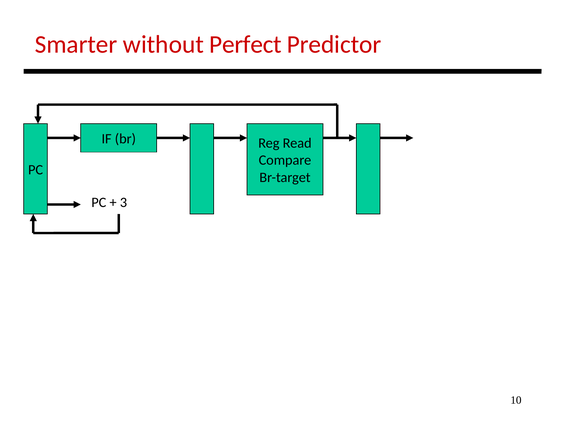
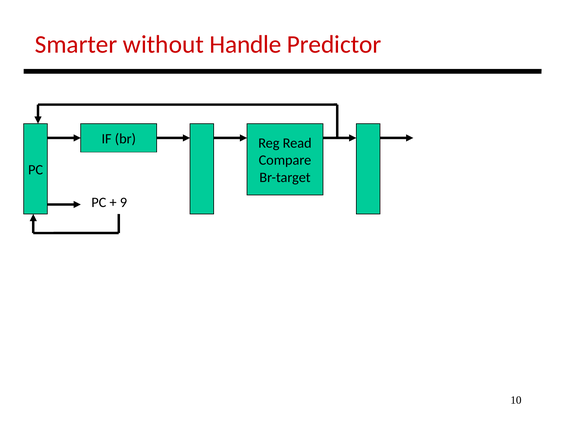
Perfect: Perfect -> Handle
3: 3 -> 9
